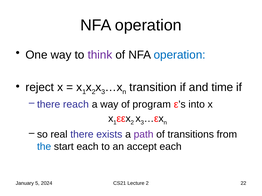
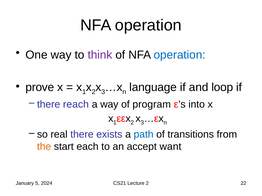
reject: reject -> prove
transition: transition -> language
time: time -> loop
path colour: purple -> blue
the colour: blue -> orange
accept each: each -> want
